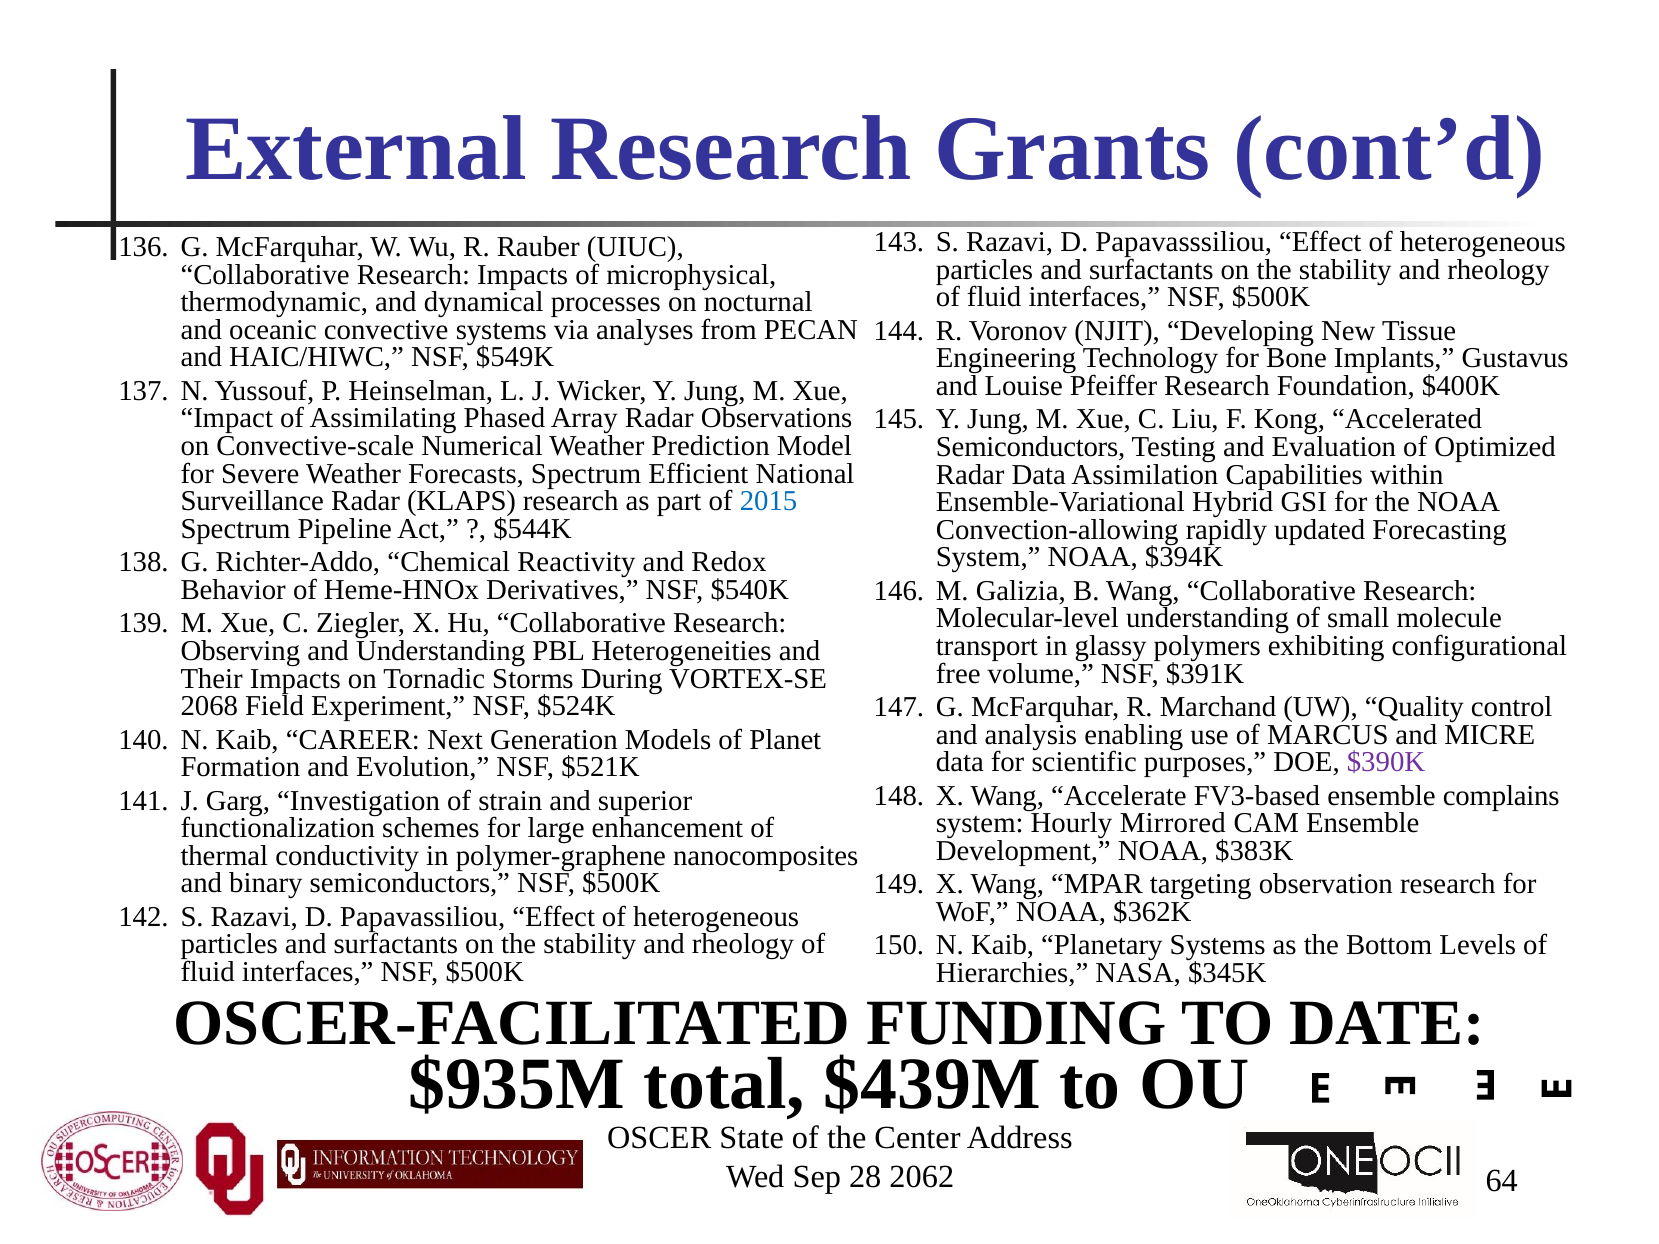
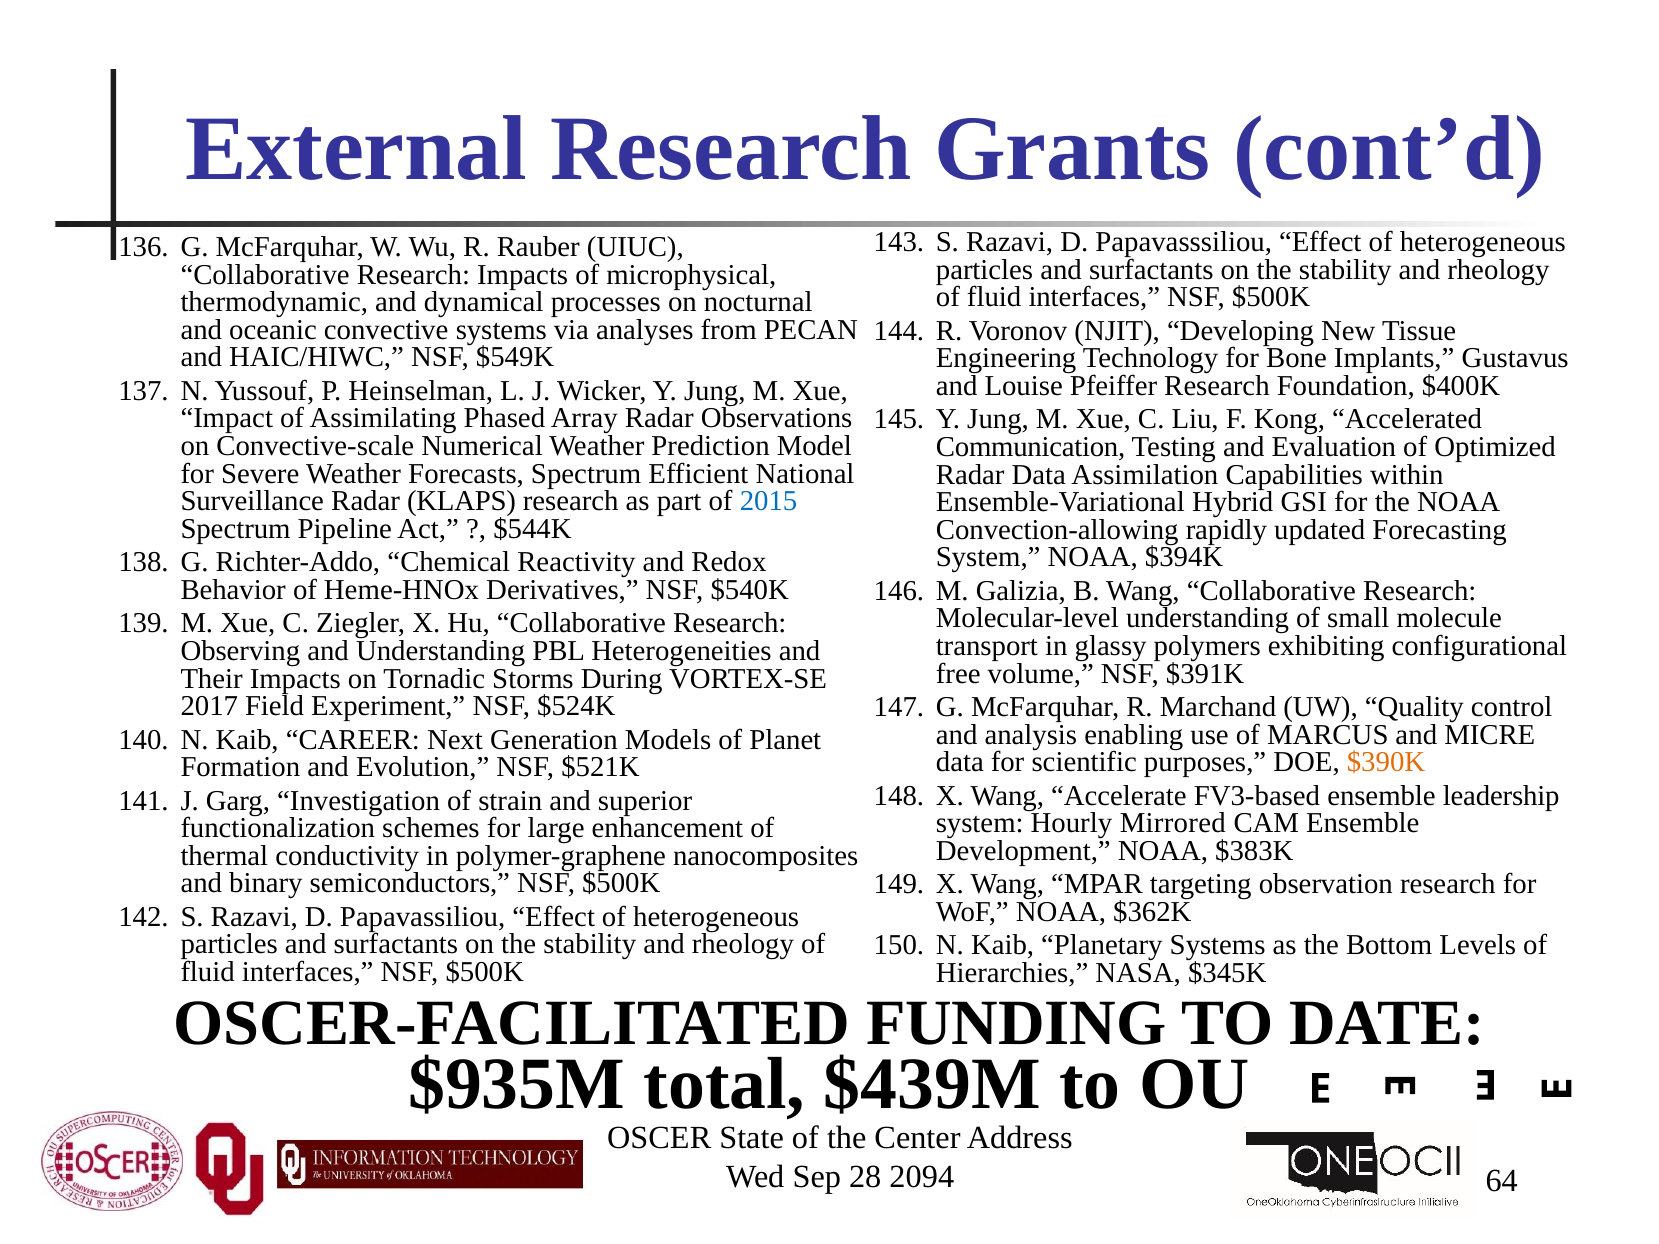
Semiconductors at (1031, 447): Semiconductors -> Communication
2068: 2068 -> 2017
$390K colour: purple -> orange
complains: complains -> leadership
2062: 2062 -> 2094
